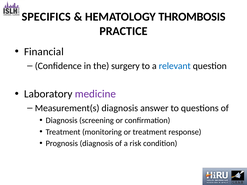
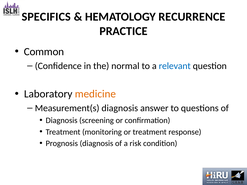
THROMBOSIS: THROMBOSIS -> RECURRENCE
Financial: Financial -> Common
surgery: surgery -> normal
medicine colour: purple -> orange
